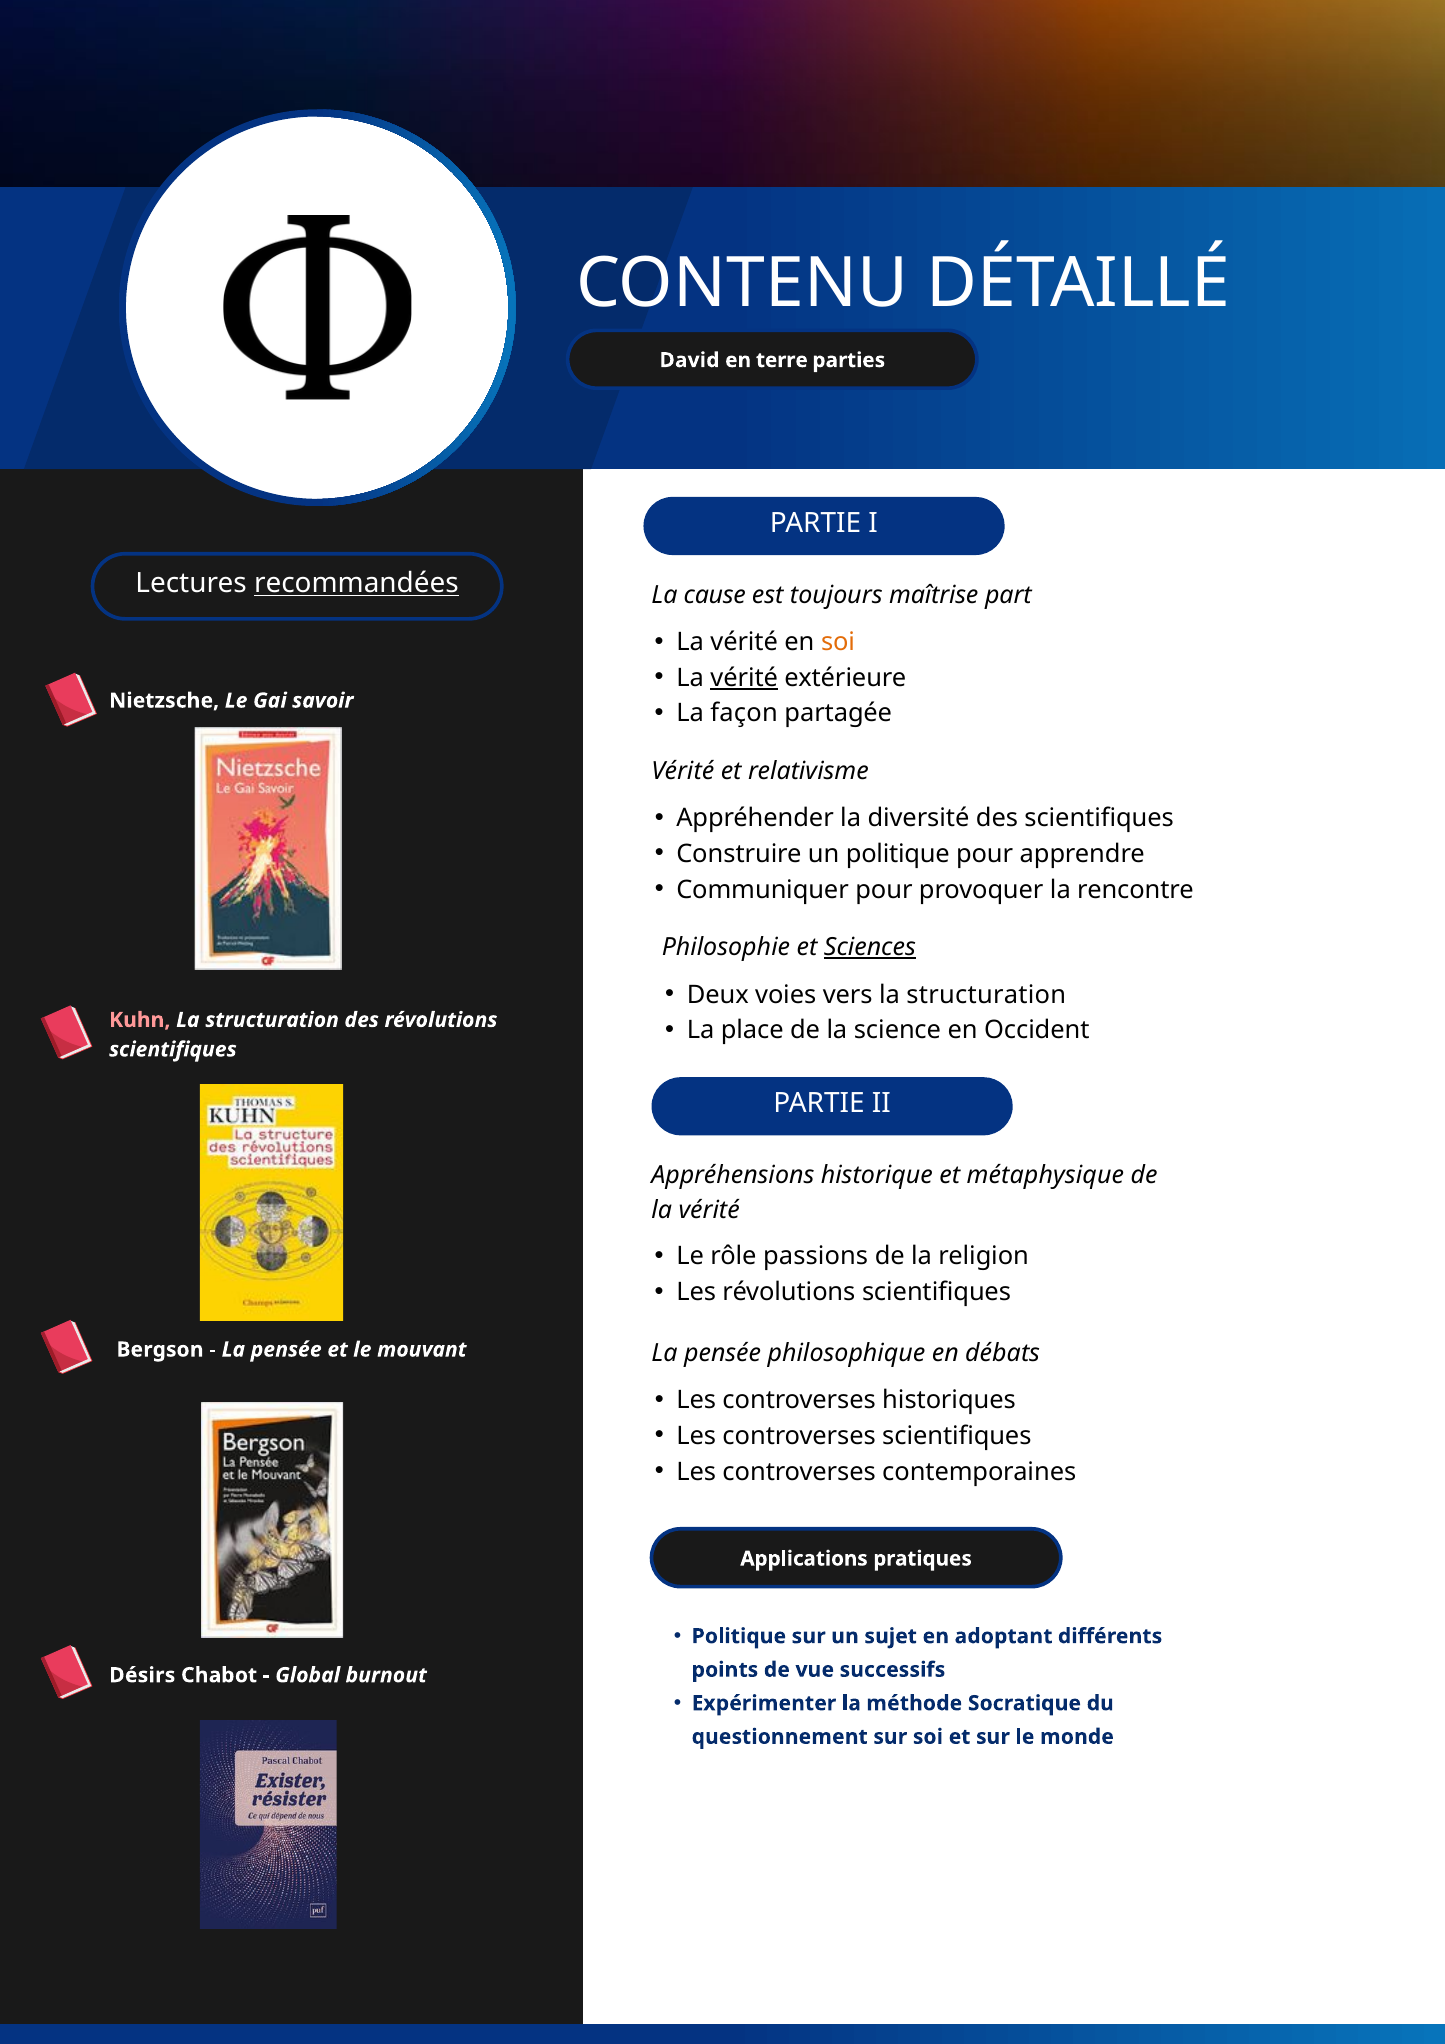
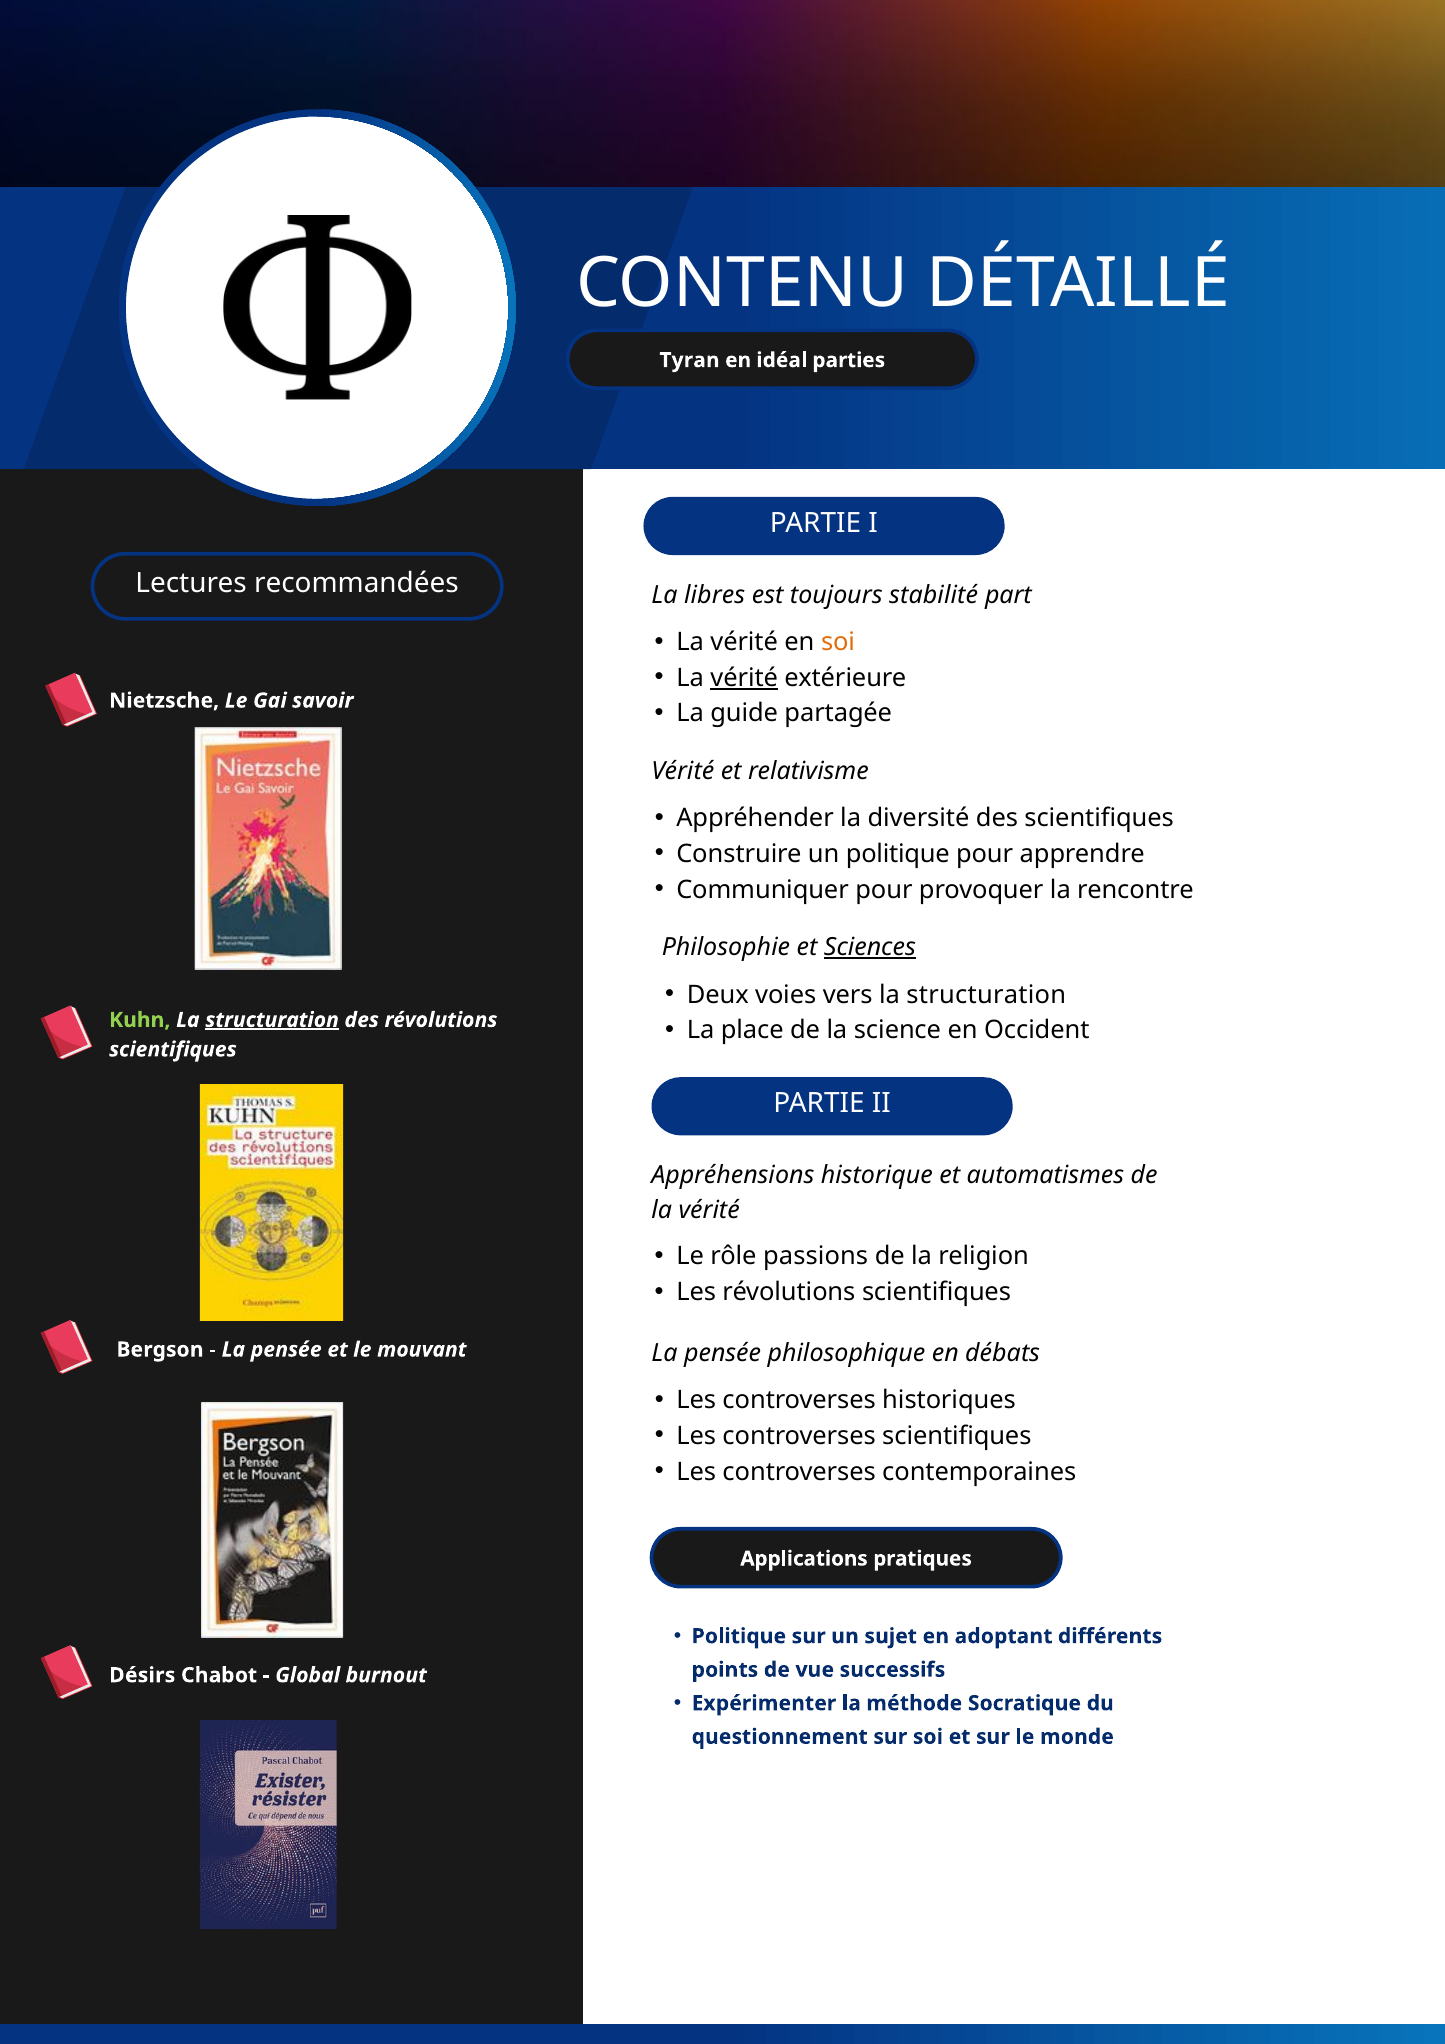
David: David -> Tyran
terre: terre -> idéal
recommandées underline: present -> none
cause: cause -> libres
maîtrise: maîtrise -> stabilité
façon: façon -> guide
Kuhn colour: pink -> light green
structuration at (272, 1020) underline: none -> present
métaphysique: métaphysique -> automatismes
